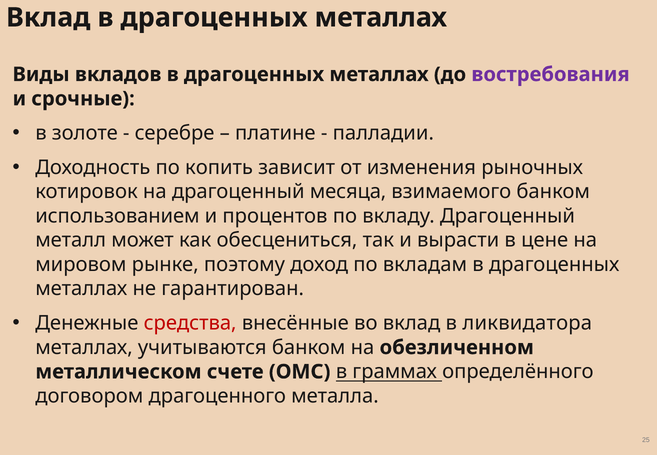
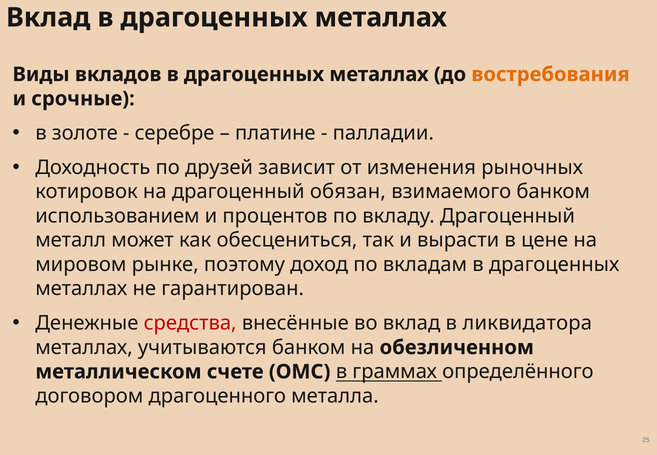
востребования colour: purple -> orange
копить: копить -> друзей
месяца: месяца -> обязан
